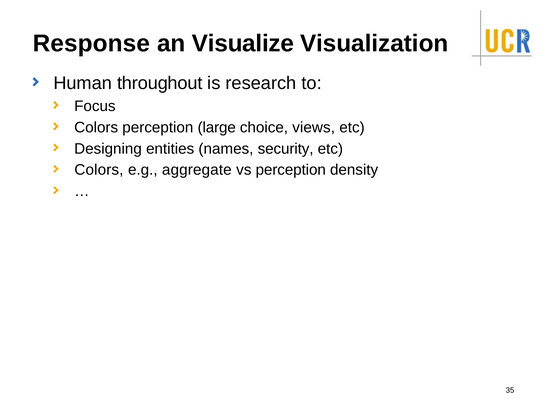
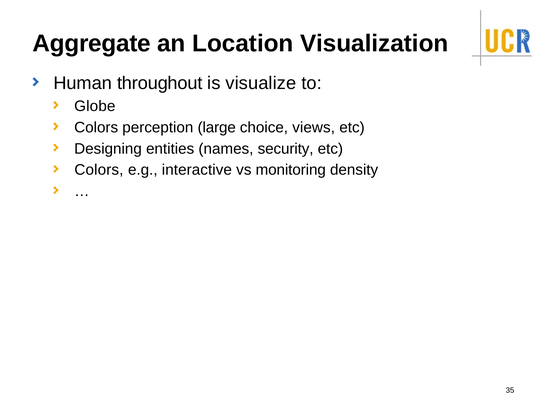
Response: Response -> Aggregate
Visualize: Visualize -> Location
research: research -> visualize
Focus: Focus -> Globe
aggregate: aggregate -> interactive
vs perception: perception -> monitoring
